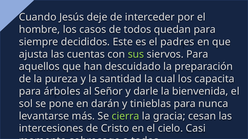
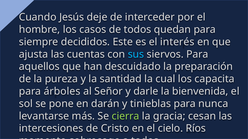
padres: padres -> interés
sus at (136, 54) colour: light green -> light blue
Casi: Casi -> Ríos
